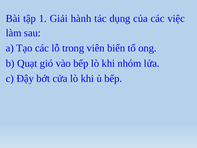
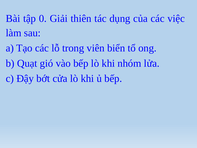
1: 1 -> 0
hành: hành -> thiên
